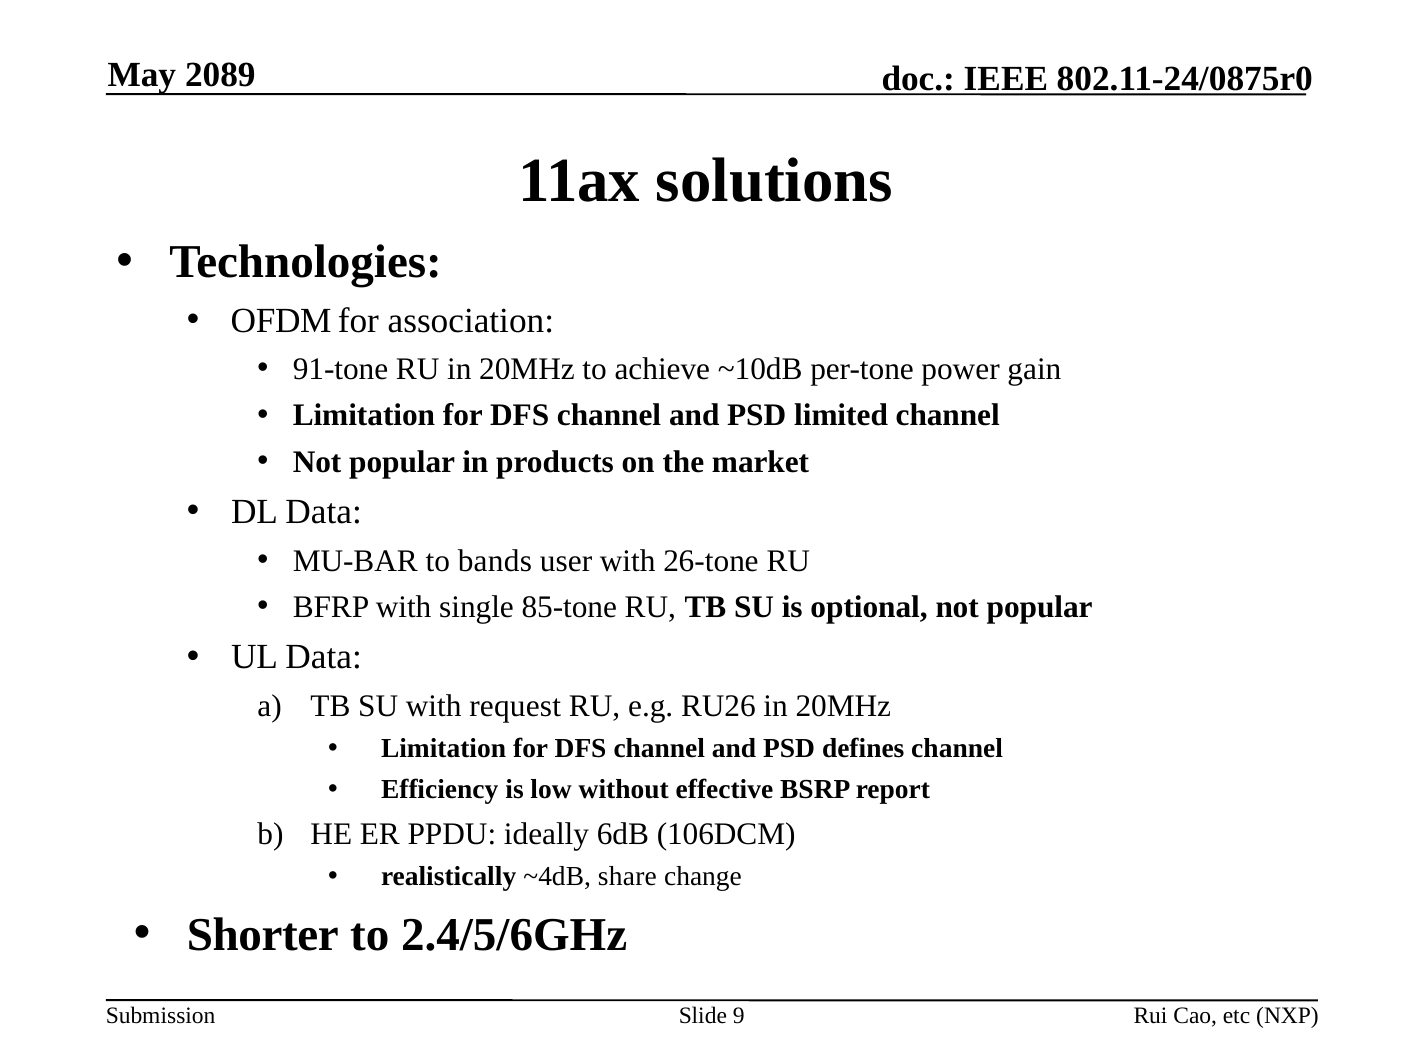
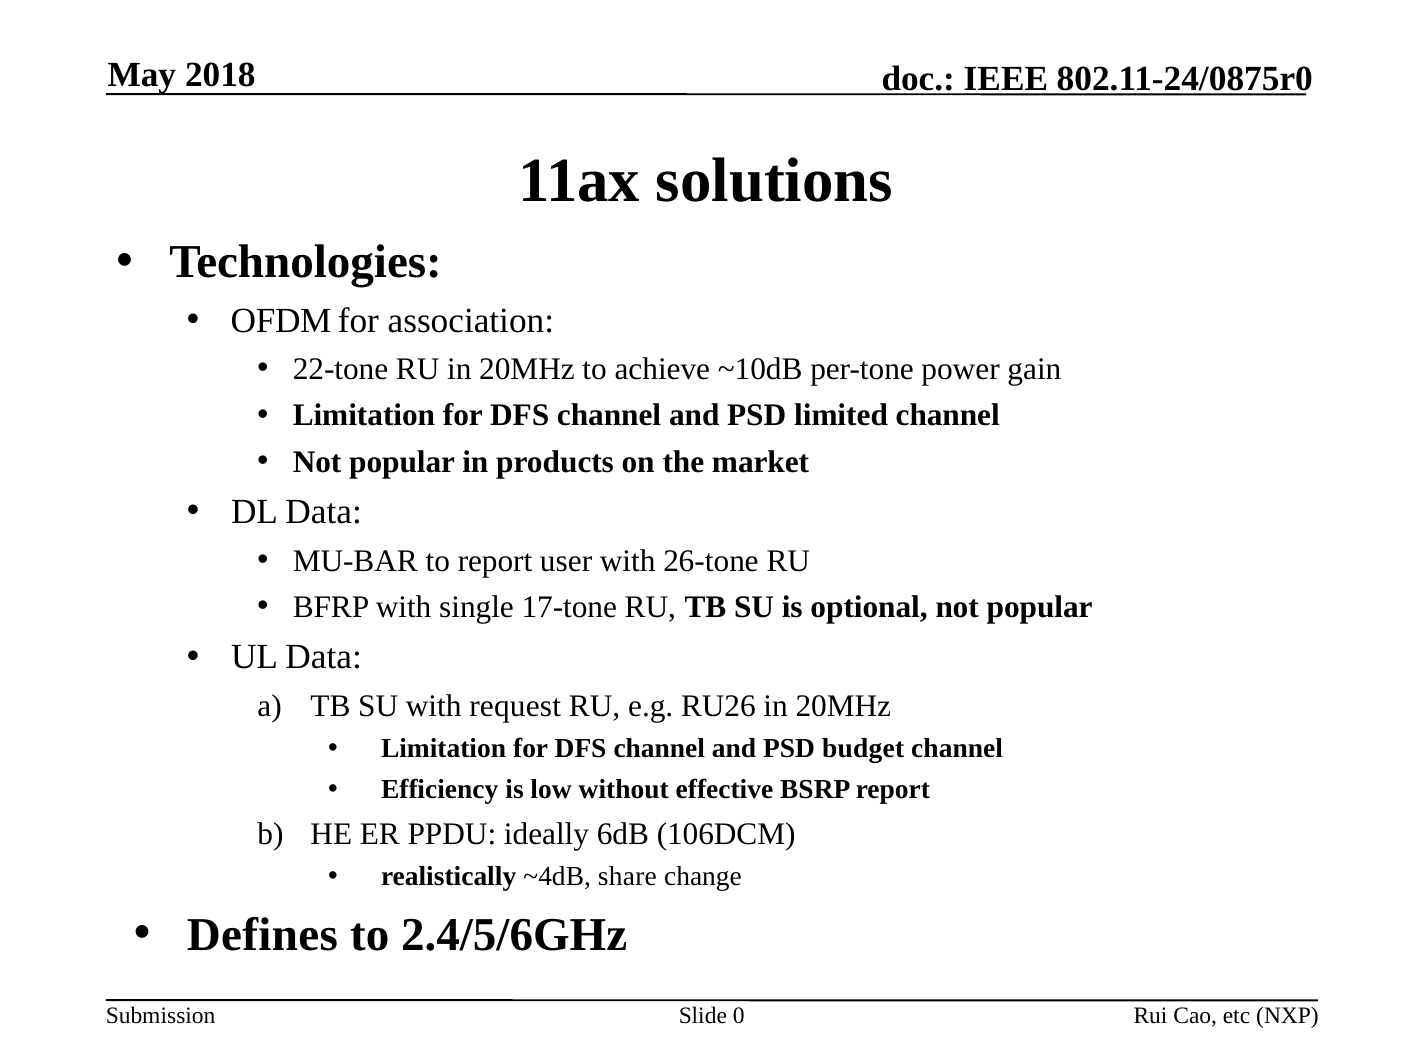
2089: 2089 -> 2018
91-tone: 91-tone -> 22-tone
to bands: bands -> report
85-tone: 85-tone -> 17-tone
defines: defines -> budget
Shorter: Shorter -> Defines
9: 9 -> 0
